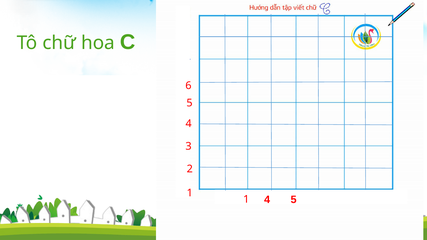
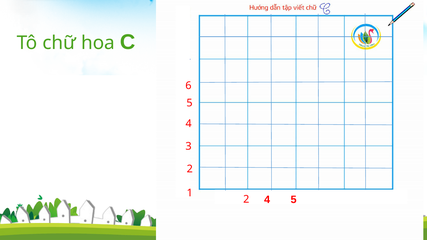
1 at (246, 200): 1 -> 2
